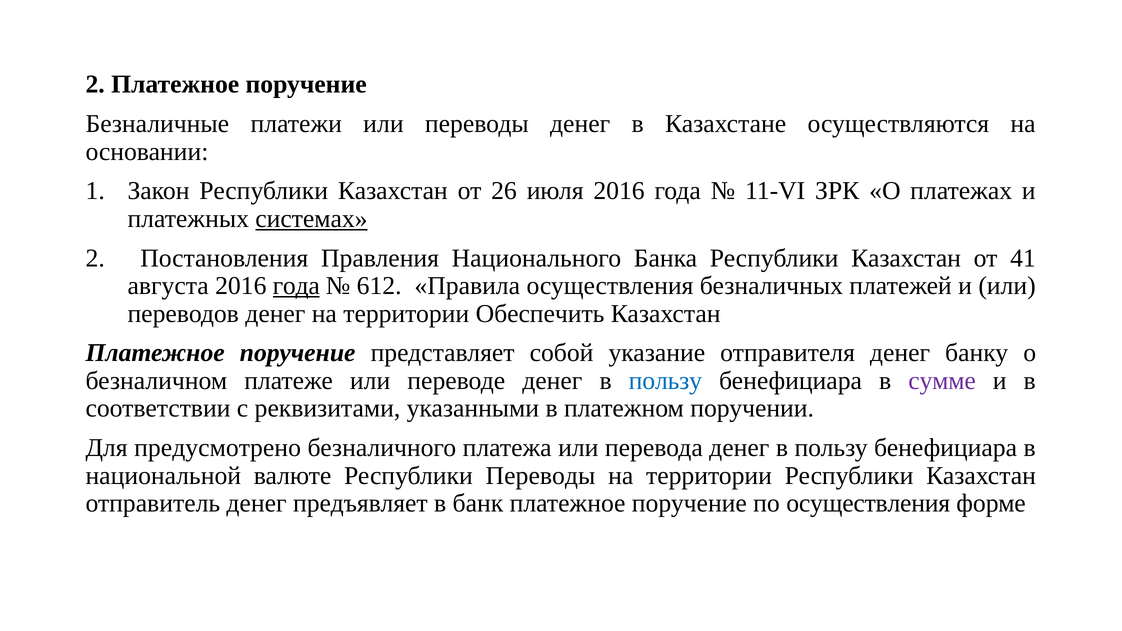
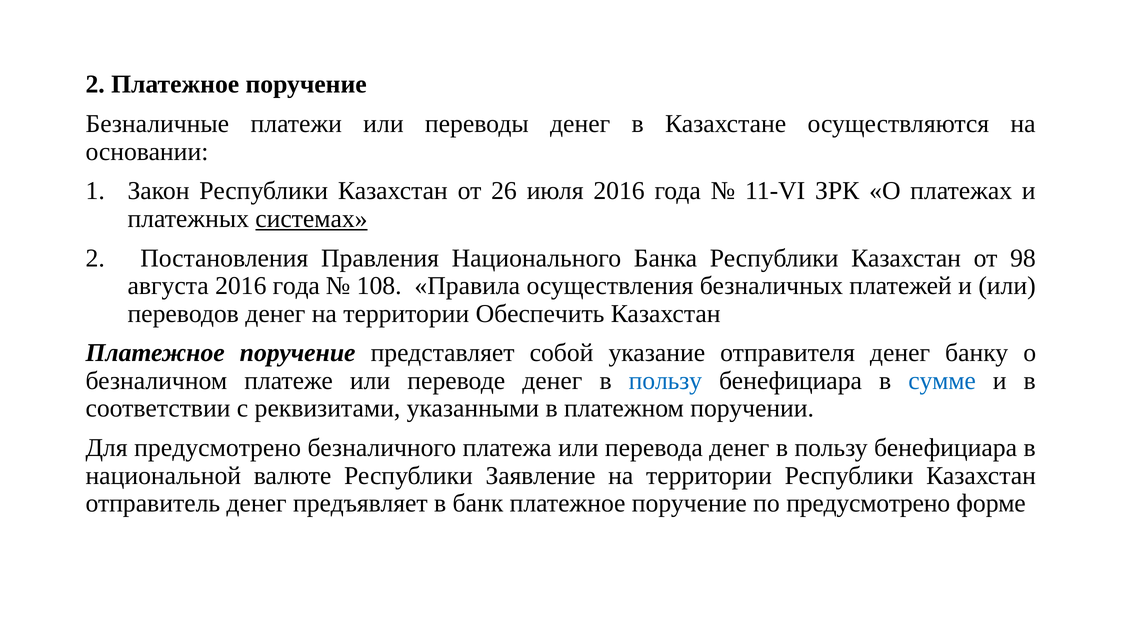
41: 41 -> 98
года at (296, 286) underline: present -> none
612: 612 -> 108
сумме colour: purple -> blue
Республики Переводы: Переводы -> Заявление
по осуществления: осуществления -> предусмотрено
